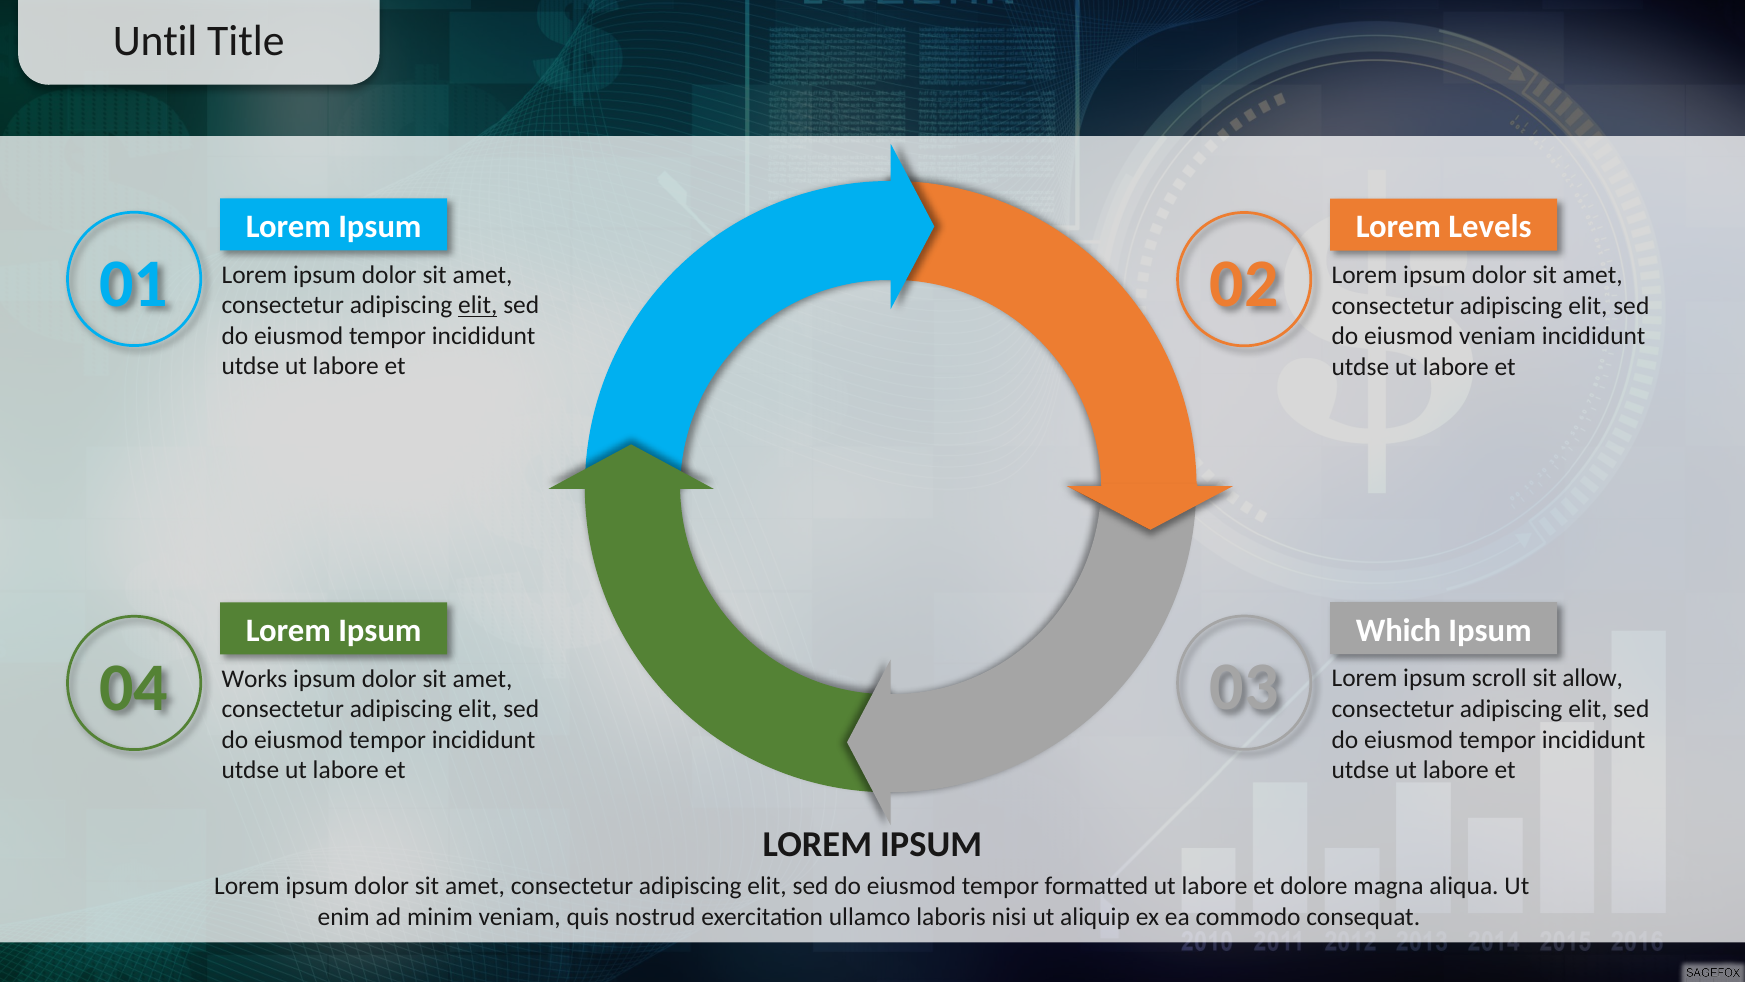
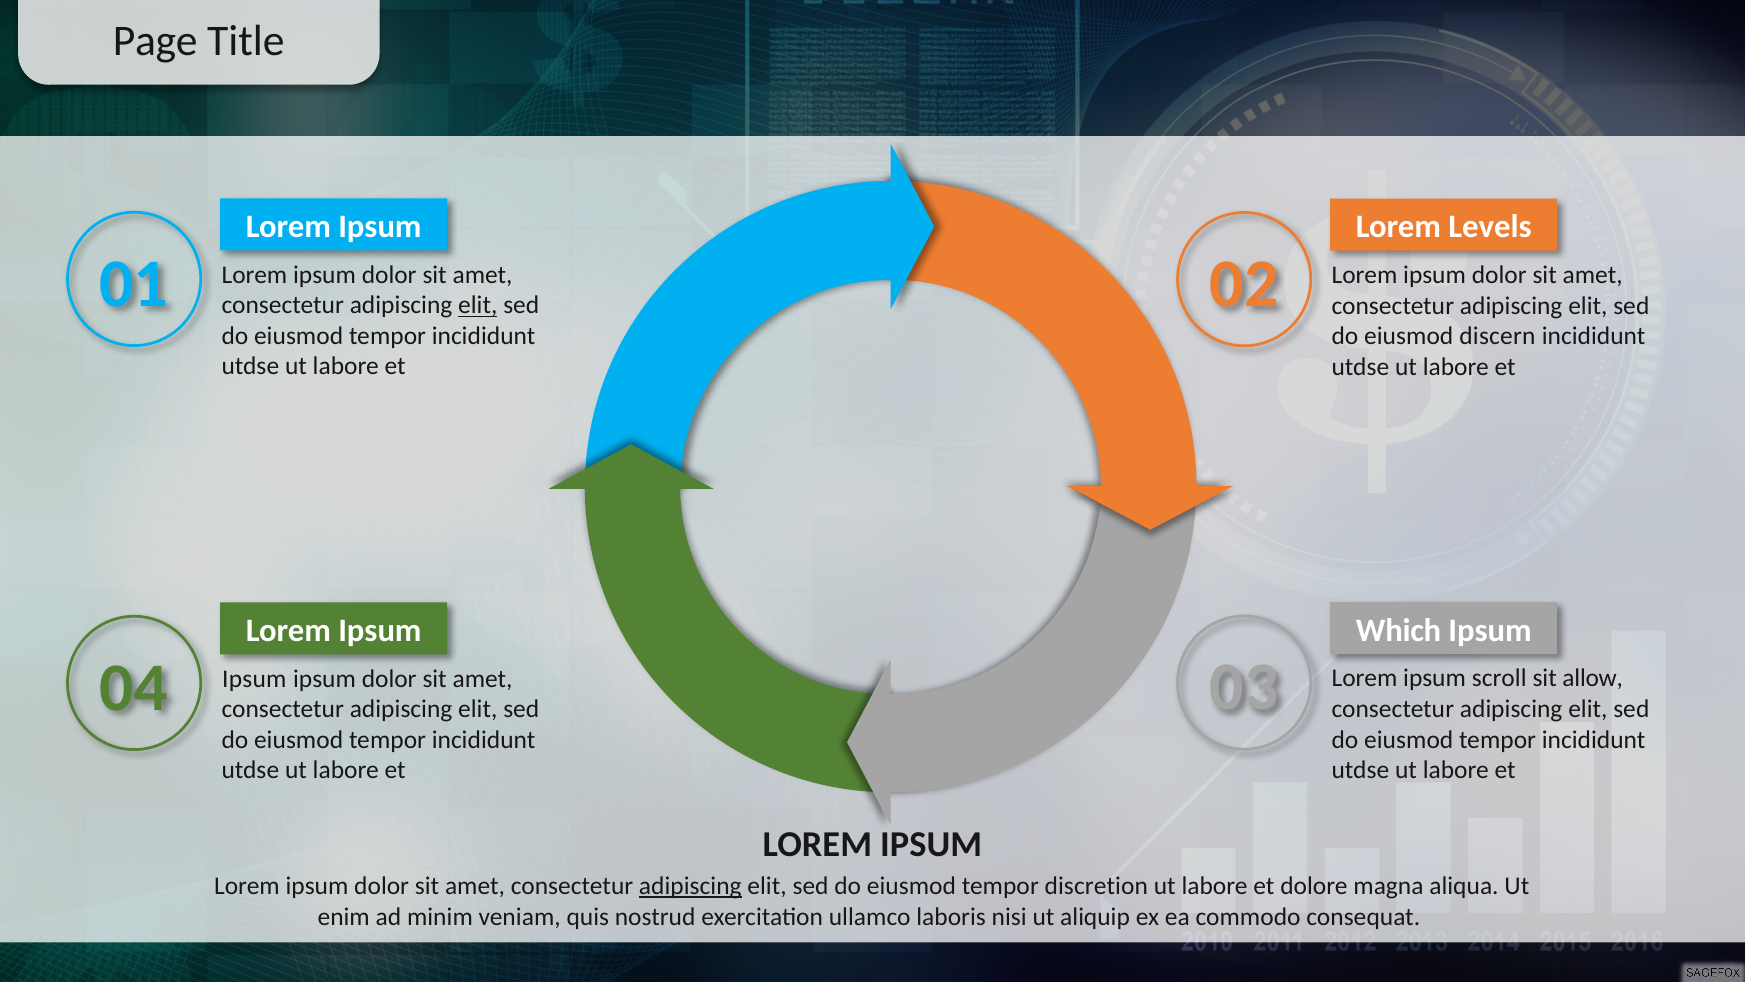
Until: Until -> Page
eiusmod veniam: veniam -> discern
04 Works: Works -> Ipsum
adipiscing at (690, 886) underline: none -> present
formatted: formatted -> discretion
